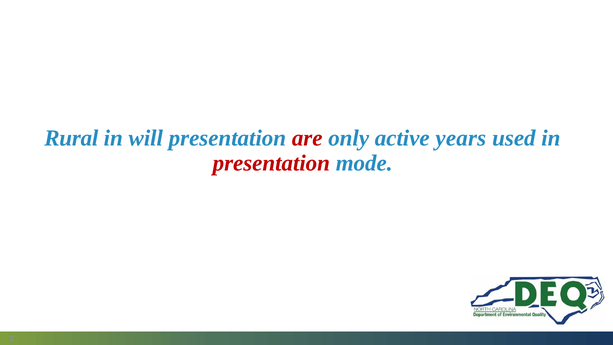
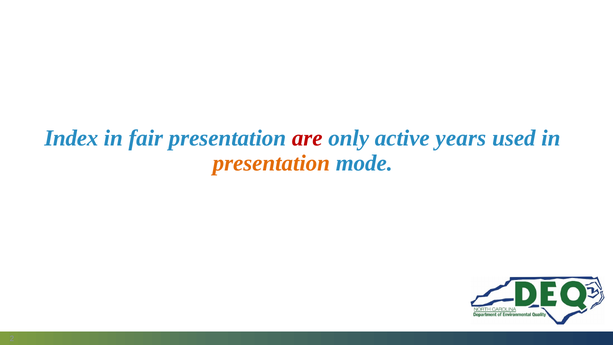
Rural: Rural -> Index
will: will -> fair
presentation at (271, 163) colour: red -> orange
